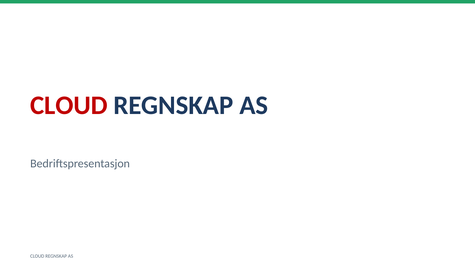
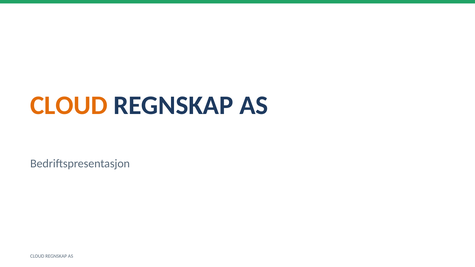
CLOUD at (69, 105) colour: red -> orange
